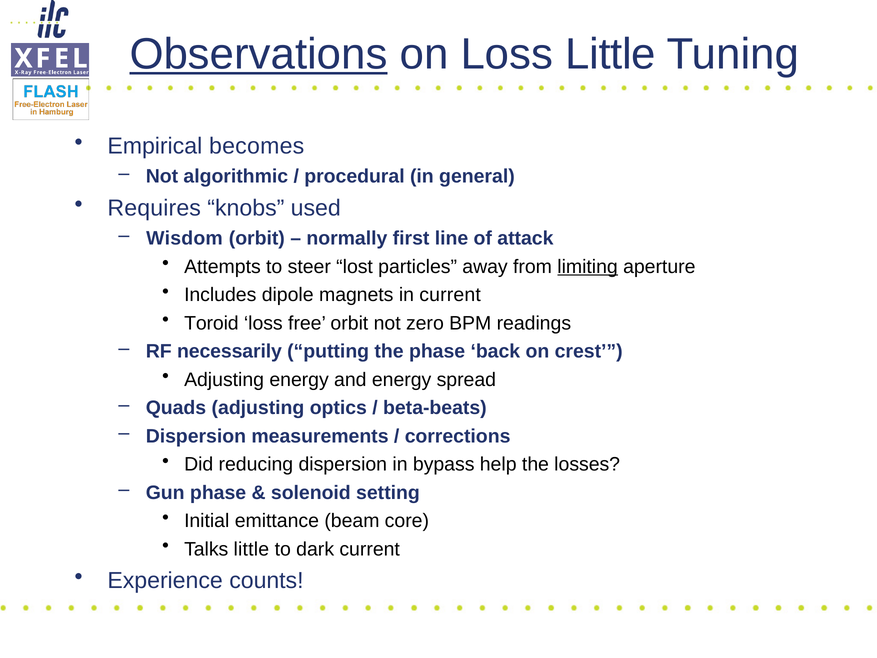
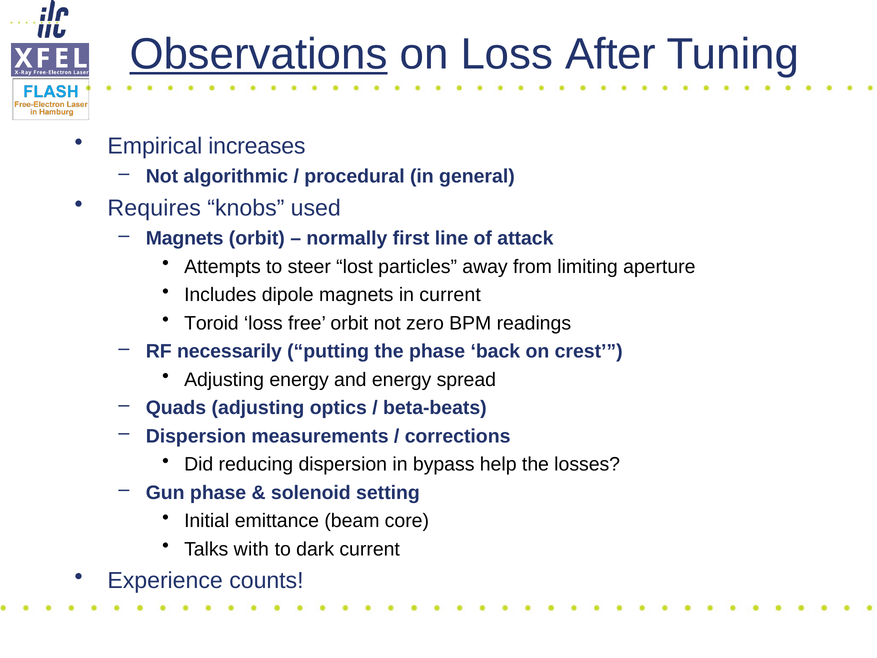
Loss Little: Little -> After
becomes: becomes -> increases
Wisdom at (184, 238): Wisdom -> Magnets
limiting underline: present -> none
Talks little: little -> with
